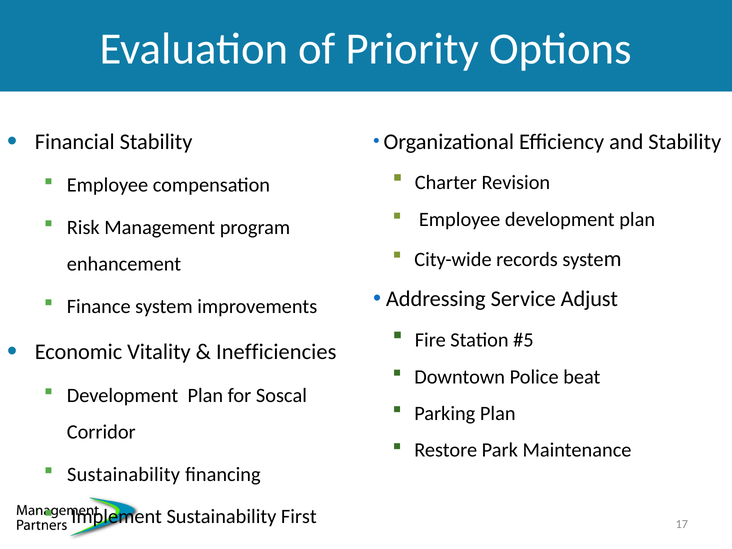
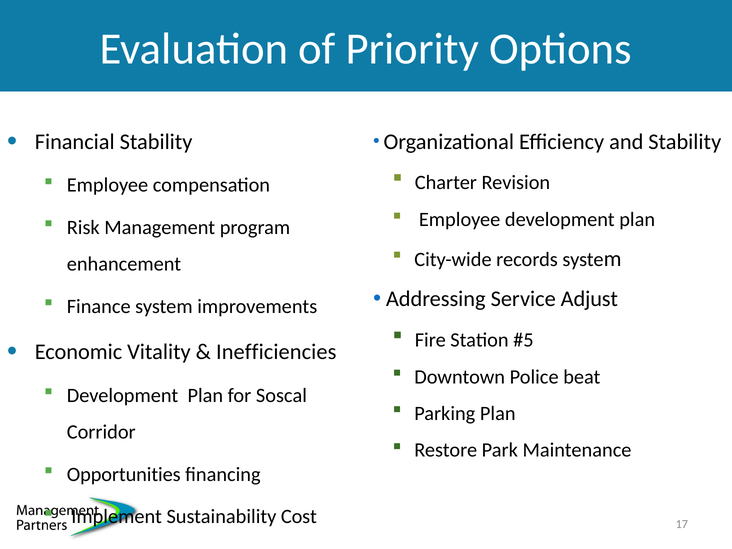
Sustainability at (124, 474): Sustainability -> Opportunities
First: First -> Cost
